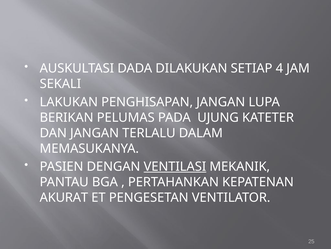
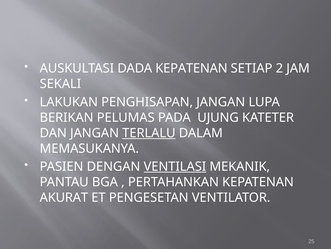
DADA DILAKUKAN: DILAKUKAN -> KEPATENAN
4: 4 -> 2
TERLALU underline: none -> present
